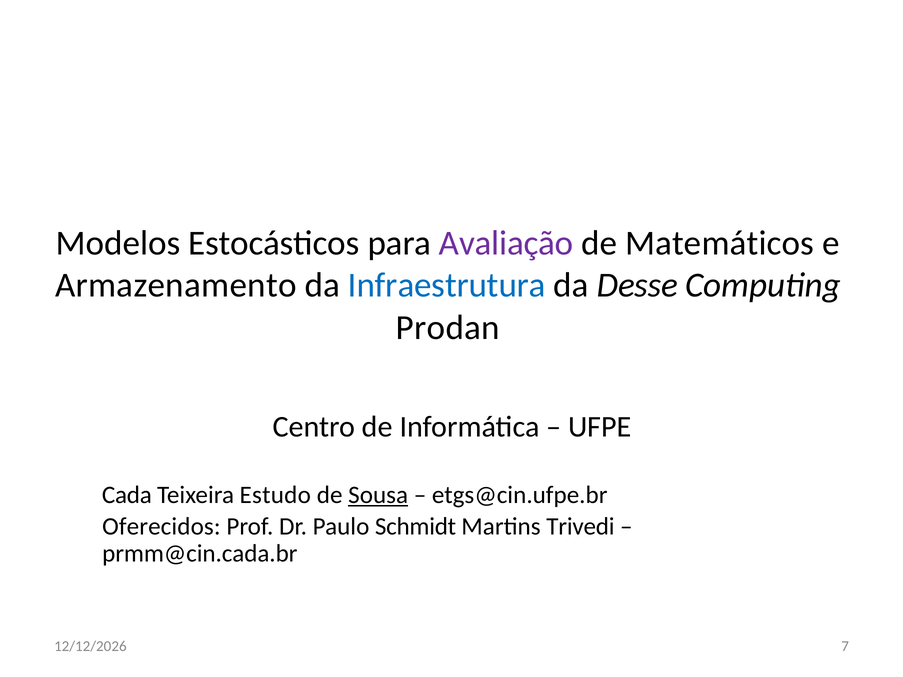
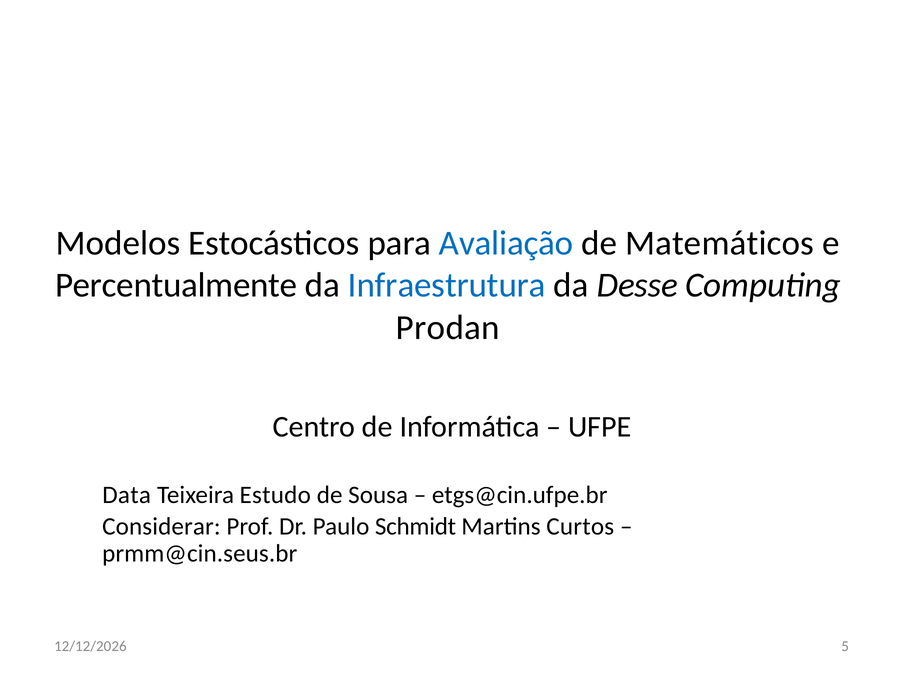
Avaliação colour: purple -> blue
Armazenamento: Armazenamento -> Percentualmente
Cada: Cada -> Data
Sousa underline: present -> none
Oferecidos: Oferecidos -> Considerar
Trivedi: Trivedi -> Curtos
prmm@cin.cada.br: prmm@cin.cada.br -> prmm@cin.seus.br
7: 7 -> 5
